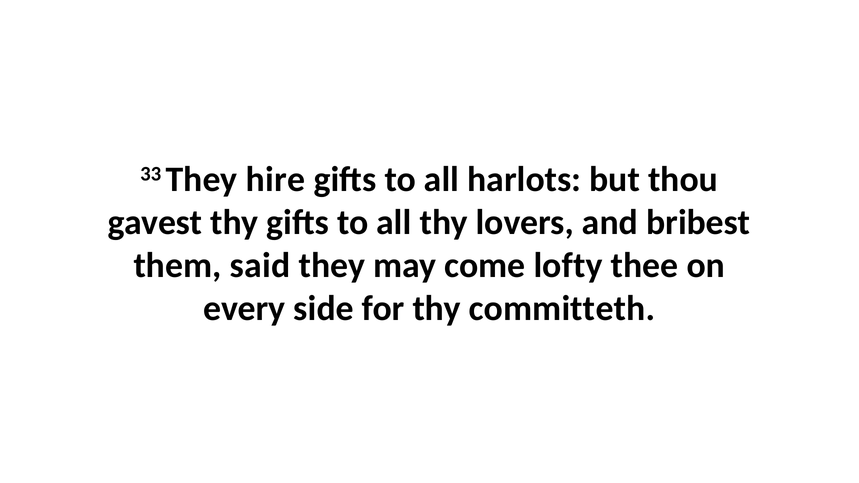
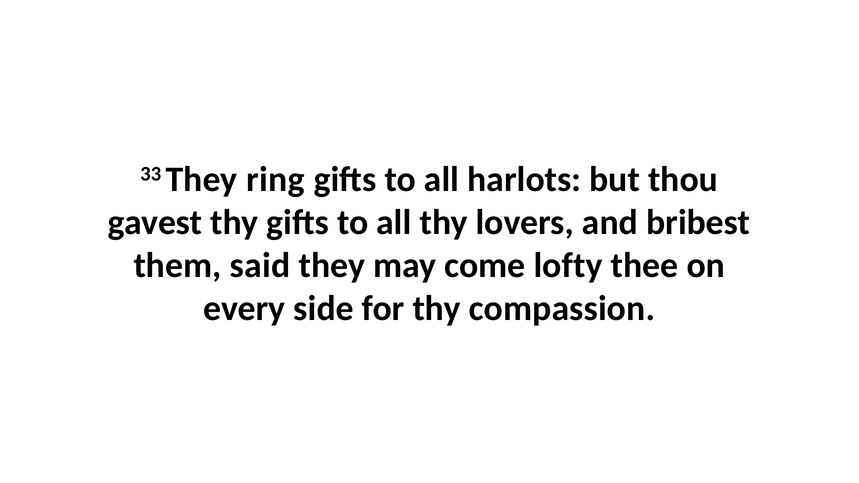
hire: hire -> ring
committeth: committeth -> compassion
